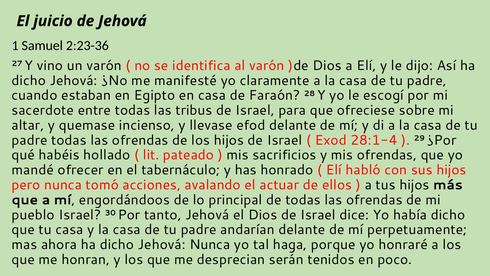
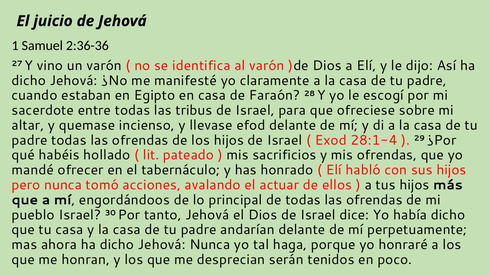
2:23-36: 2:23-36 -> 2:36-36
